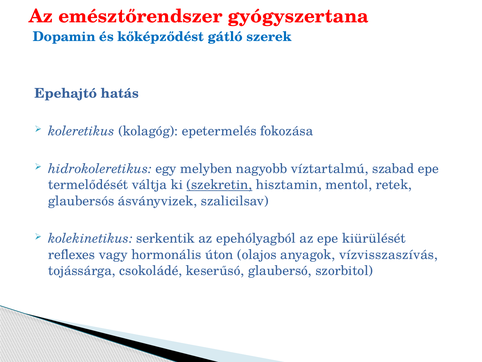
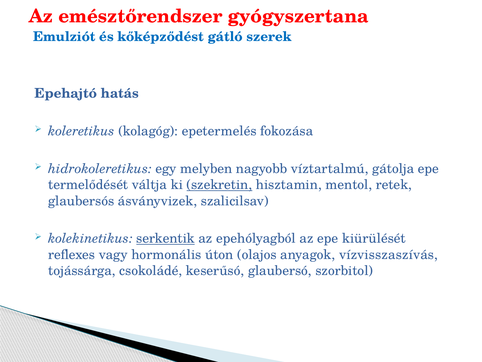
Dopamin: Dopamin -> Emulziót
szabad: szabad -> gátolja
serkentik underline: none -> present
